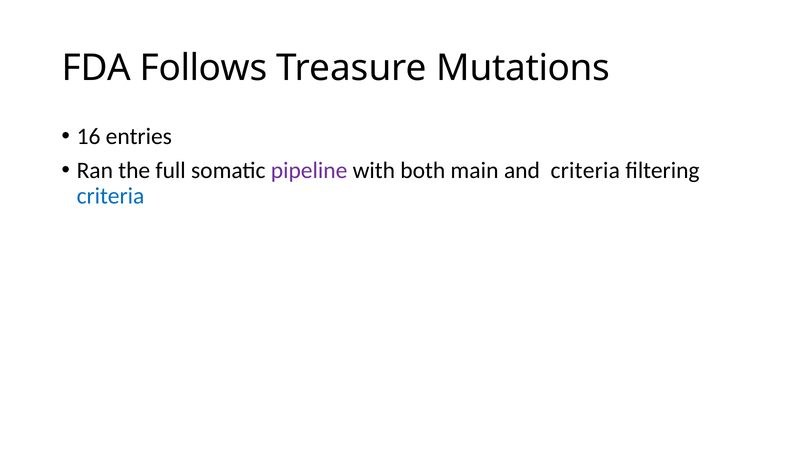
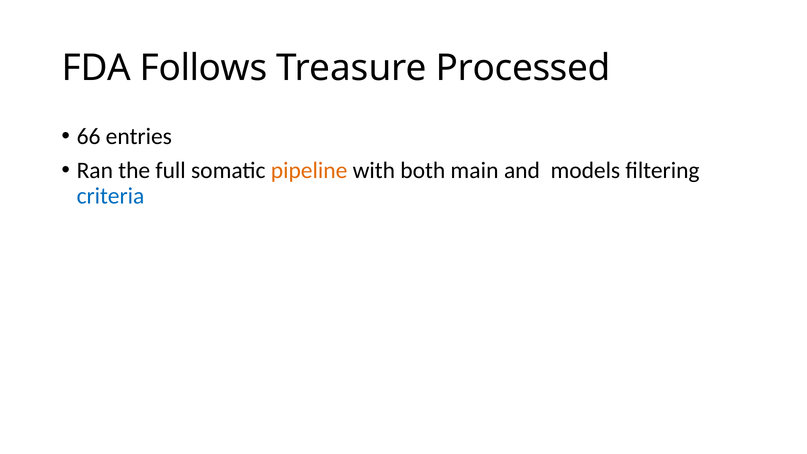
Mutations: Mutations -> Processed
16: 16 -> 66
pipeline colour: purple -> orange
and criteria: criteria -> models
